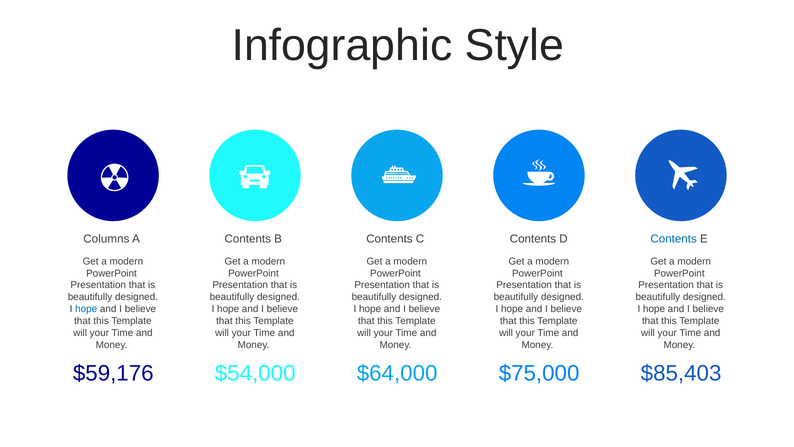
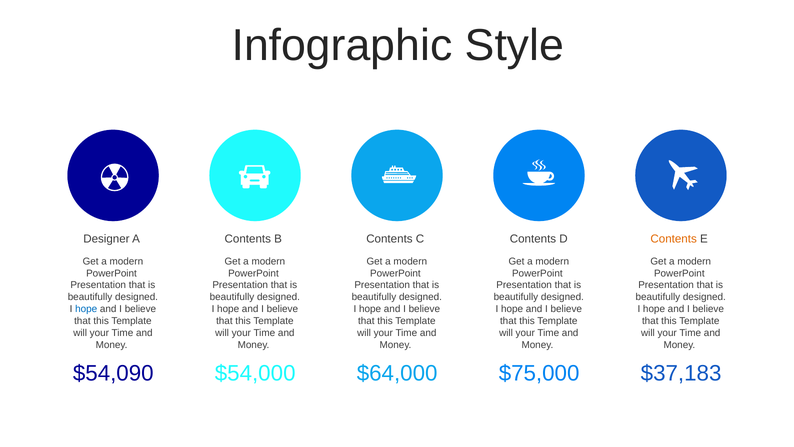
Columns: Columns -> Designer
Contents at (674, 239) colour: blue -> orange
$59,176: $59,176 -> $54,090
$85,403: $85,403 -> $37,183
